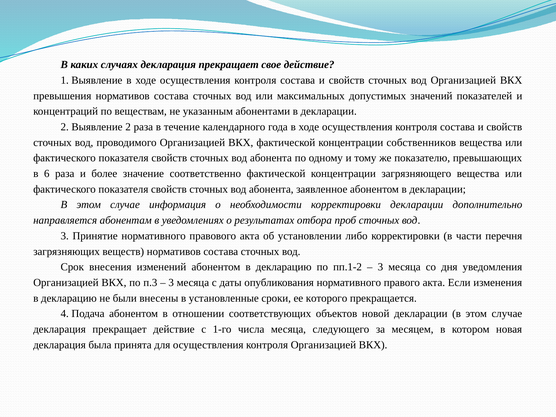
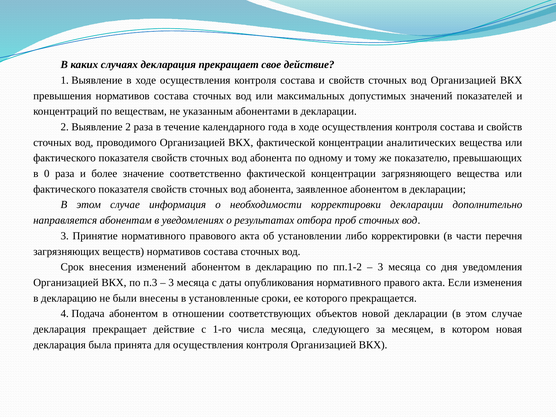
собственников: собственников -> аналитических
6: 6 -> 0
